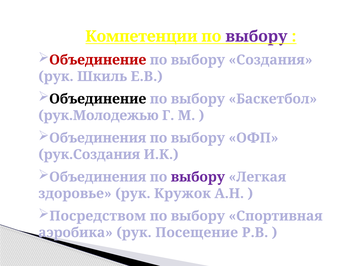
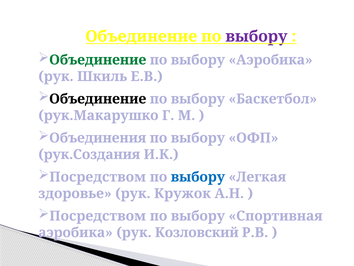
Компетенции at (141, 36): Компетенции -> Объединение
Объединение at (98, 60) colour: red -> green
выбору Создания: Создания -> Аэробика
рук.Молодежью: рук.Молодежью -> рук.Макарушко
Объединения at (98, 177): Объединения -> Посредством
выбору at (198, 177) colour: purple -> blue
Посещение: Посещение -> Козловский
